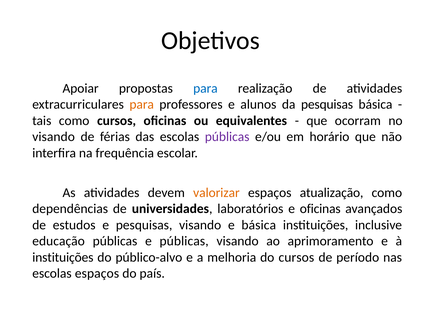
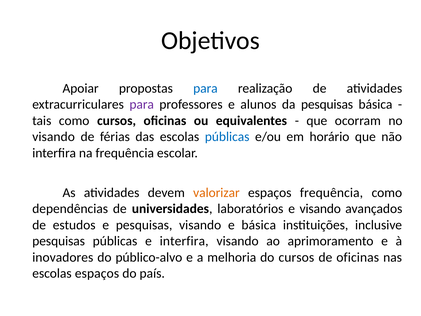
para at (142, 104) colour: orange -> purple
públicas at (227, 137) colour: purple -> blue
espaços atualização: atualização -> frequência
e oficinas: oficinas -> visando
educação at (59, 241): educação -> pesquisas
e públicas: públicas -> interfira
instituições at (63, 257): instituições -> inovadores
de período: período -> oficinas
